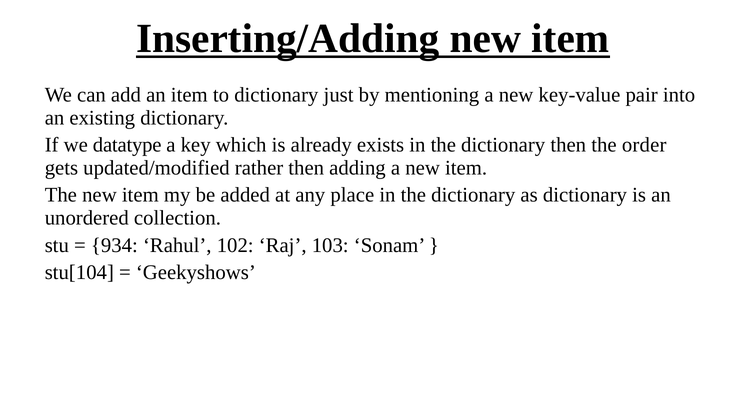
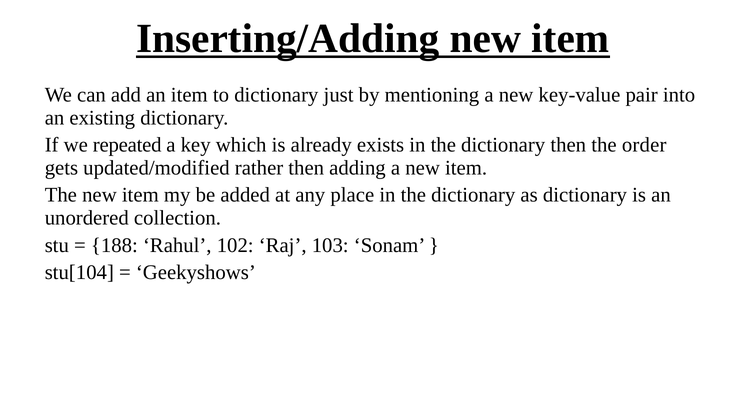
datatype: datatype -> repeated
934: 934 -> 188
